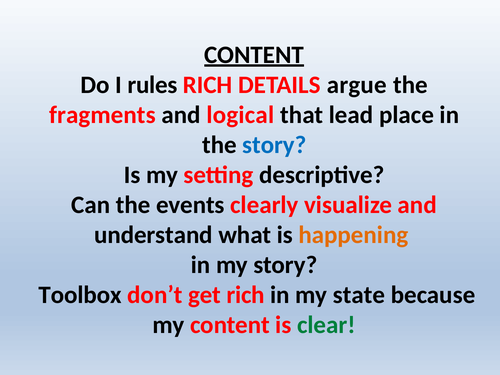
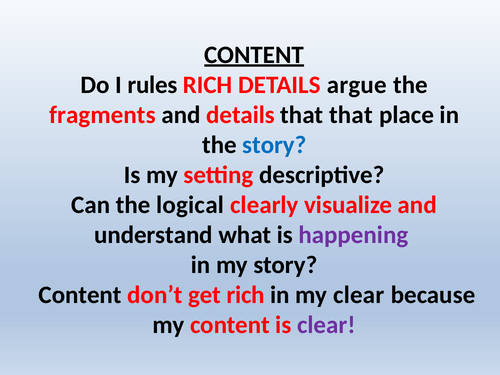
and logical: logical -> details
that lead: lead -> that
events: events -> logical
happening colour: orange -> purple
Toolbox at (80, 295): Toolbox -> Content
my state: state -> clear
clear at (326, 325) colour: green -> purple
